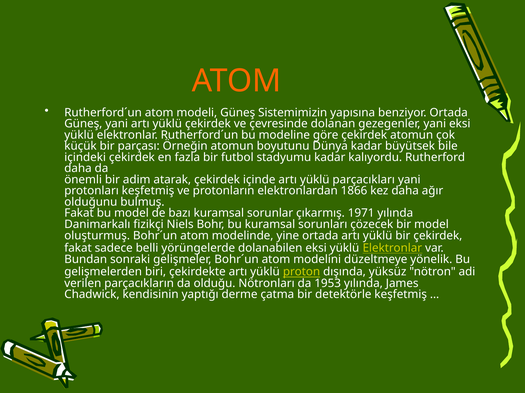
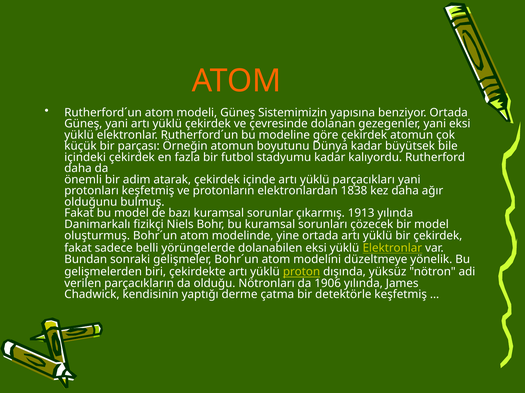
1866: 1866 -> 1838
1971: 1971 -> 1913
1953: 1953 -> 1906
